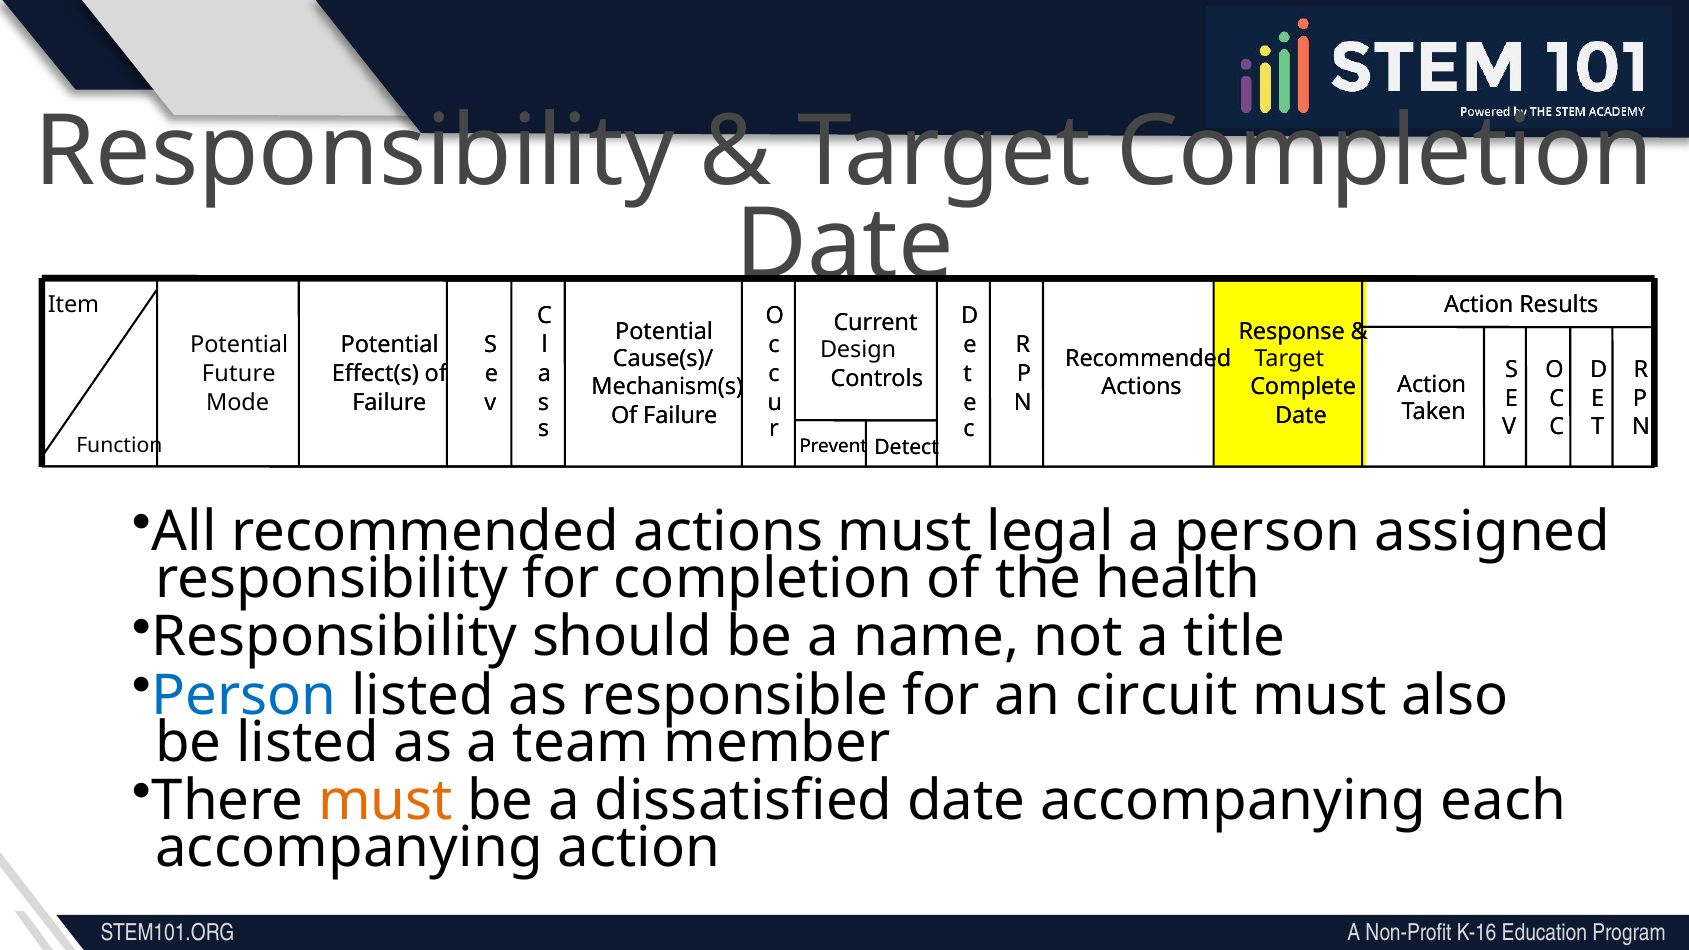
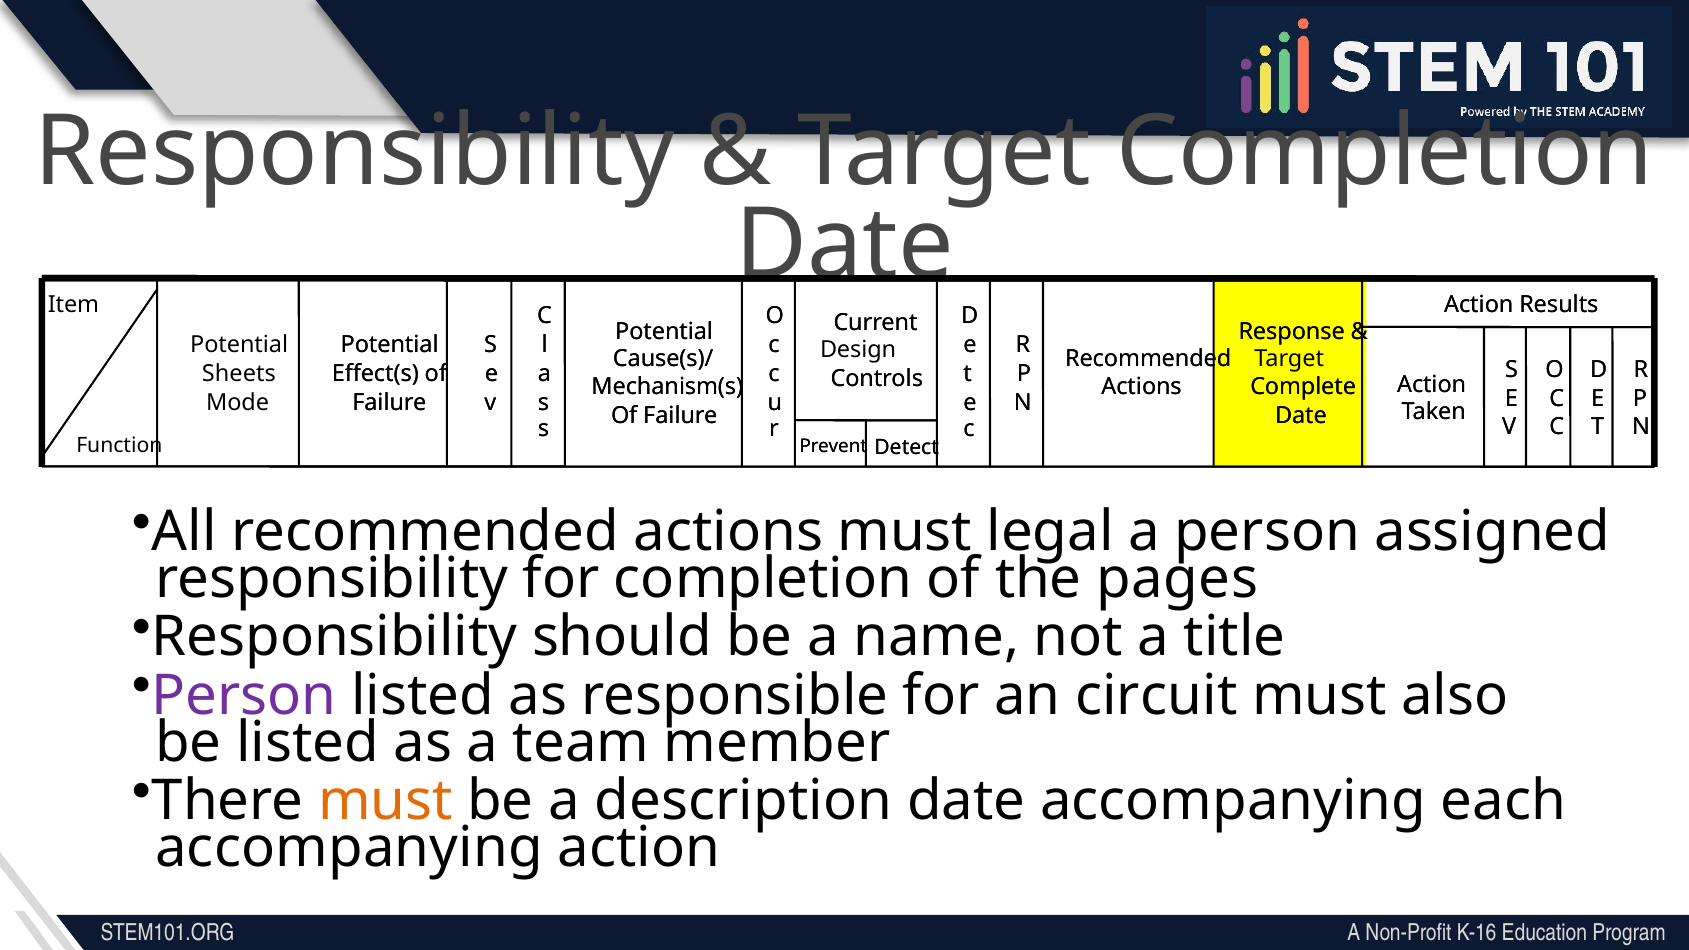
Future: Future -> Sheets
health: health -> pages
Person at (244, 696) colour: blue -> purple
dissatisfied: dissatisfied -> description
